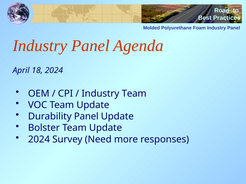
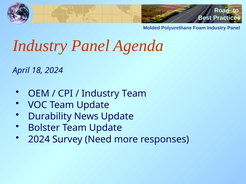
Durability Panel: Panel -> News
